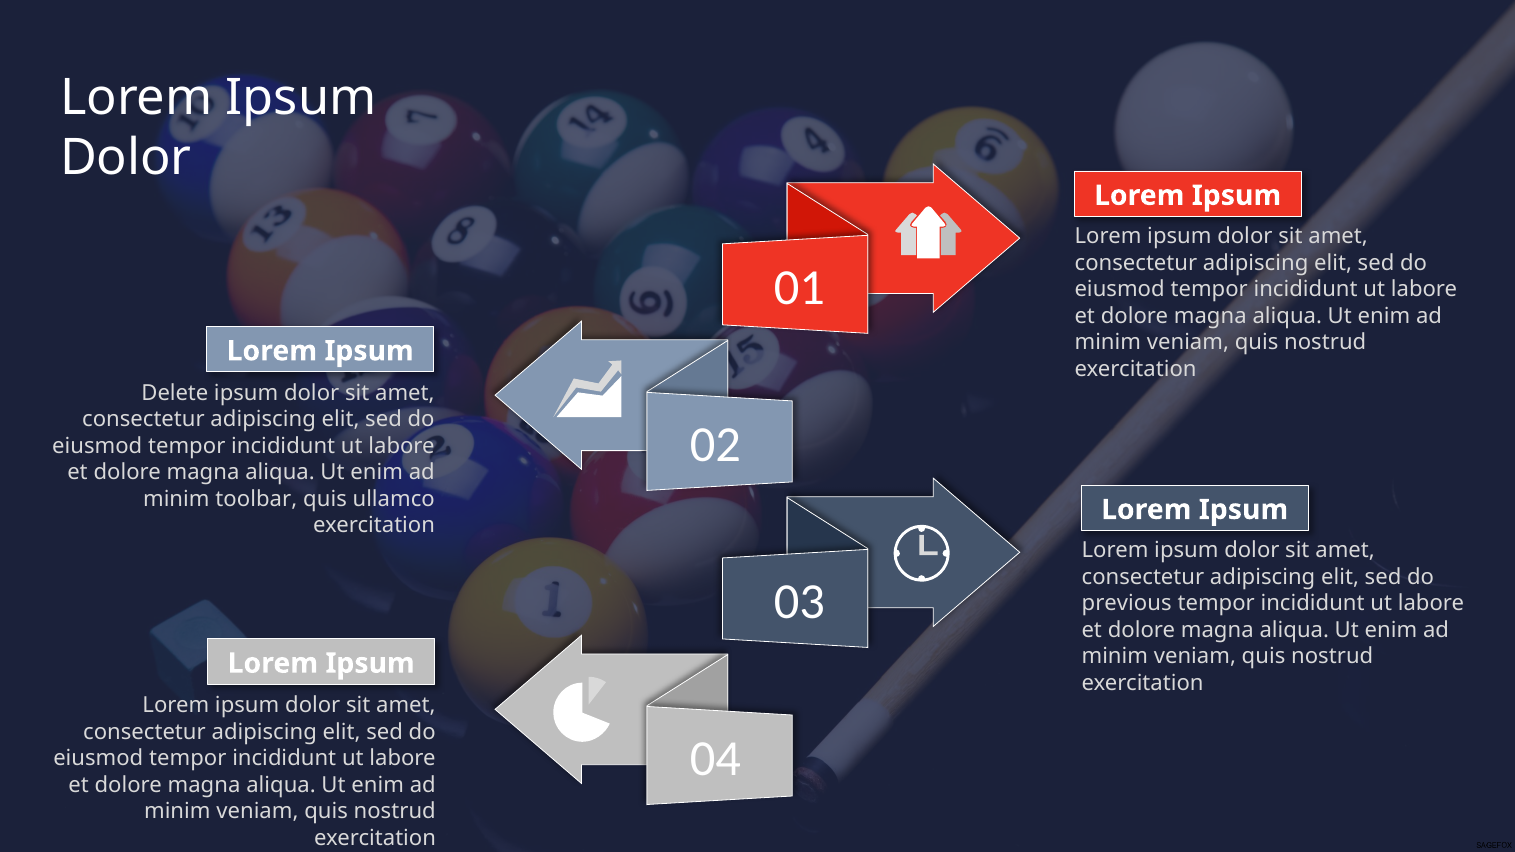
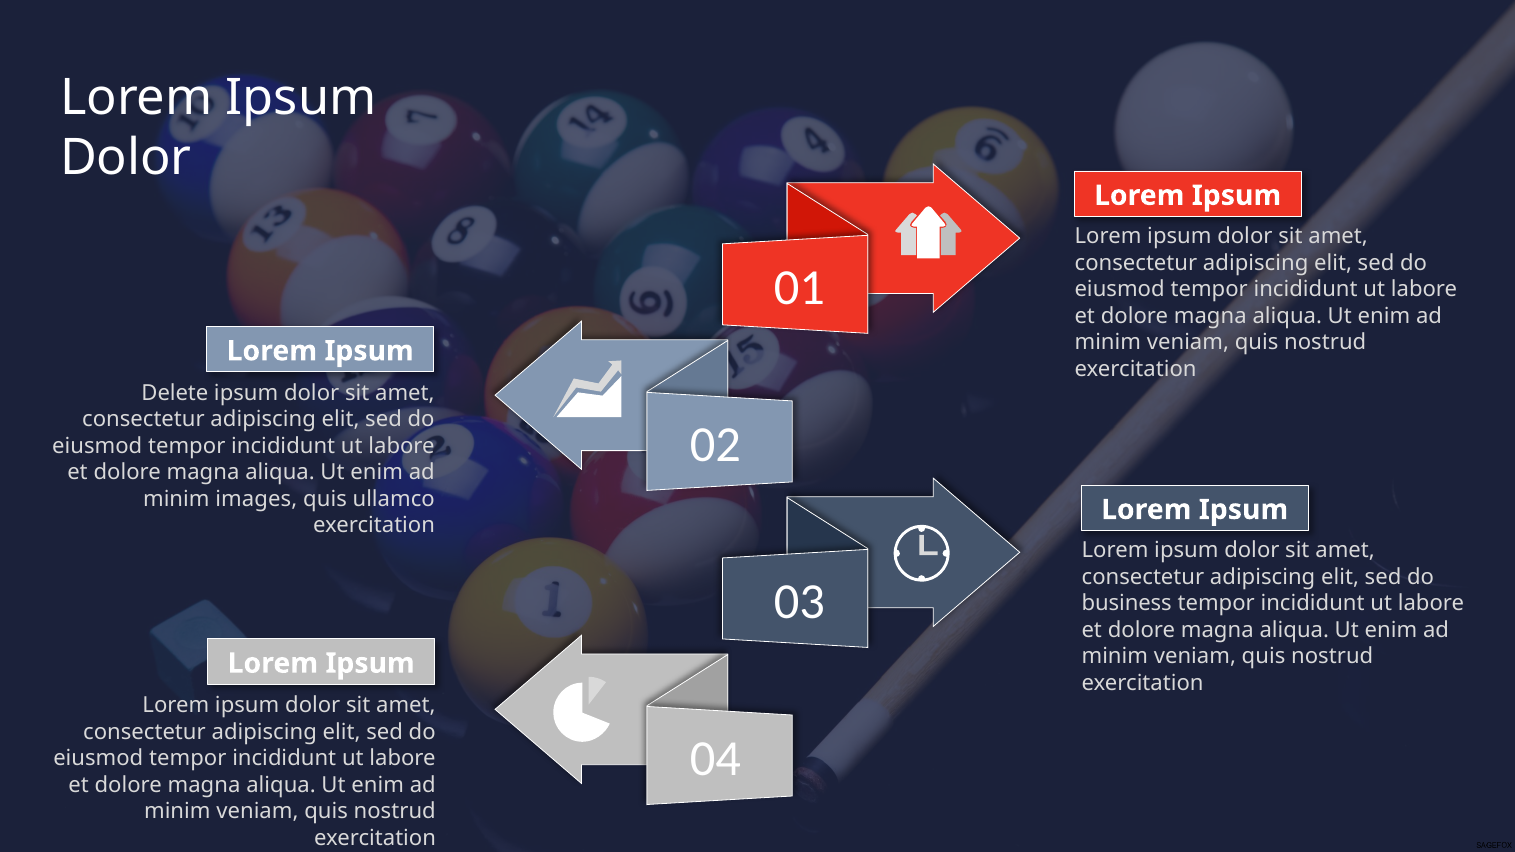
toolbar: toolbar -> images
previous: previous -> business
